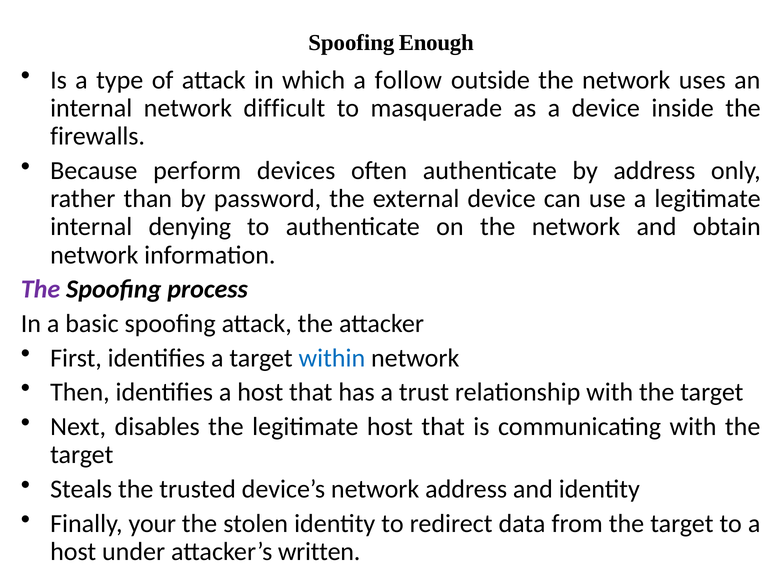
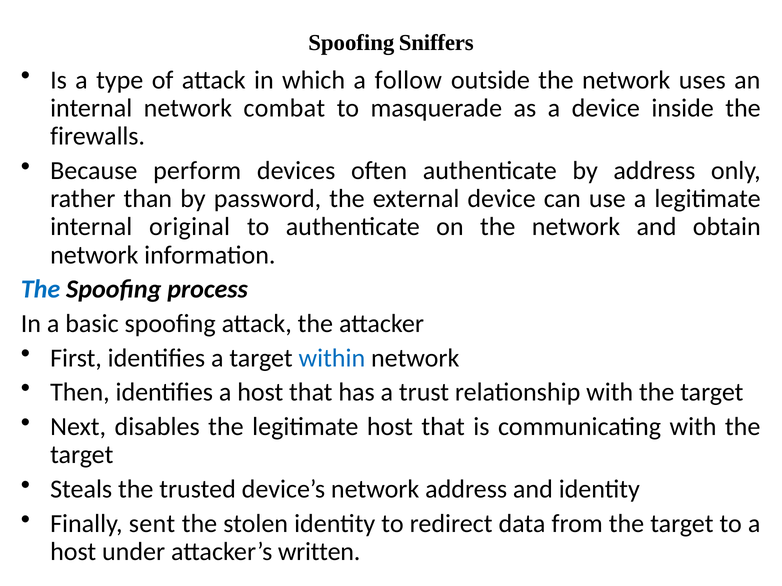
Enough: Enough -> Sniffers
difficult: difficult -> combat
denying: denying -> original
The at (41, 290) colour: purple -> blue
your: your -> sent
